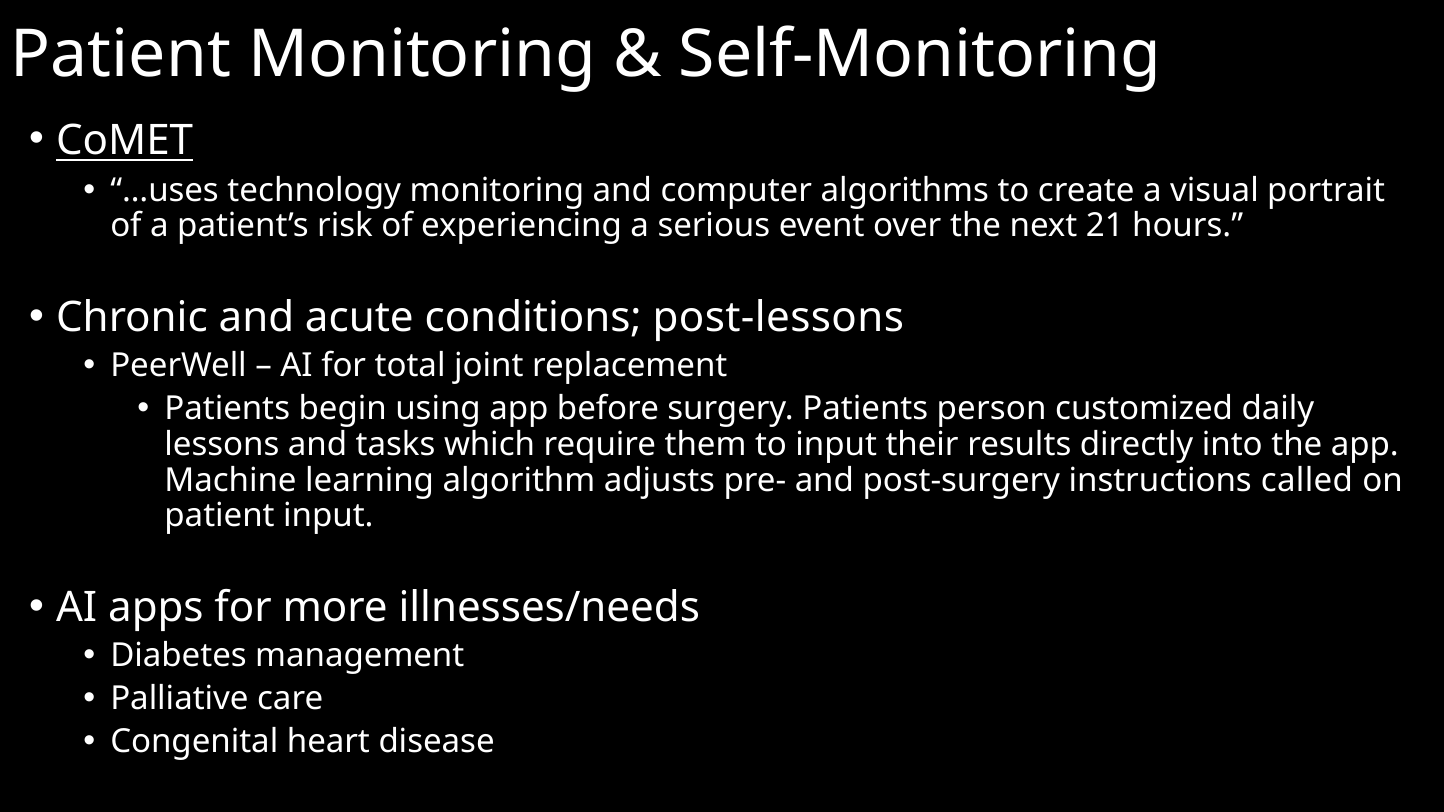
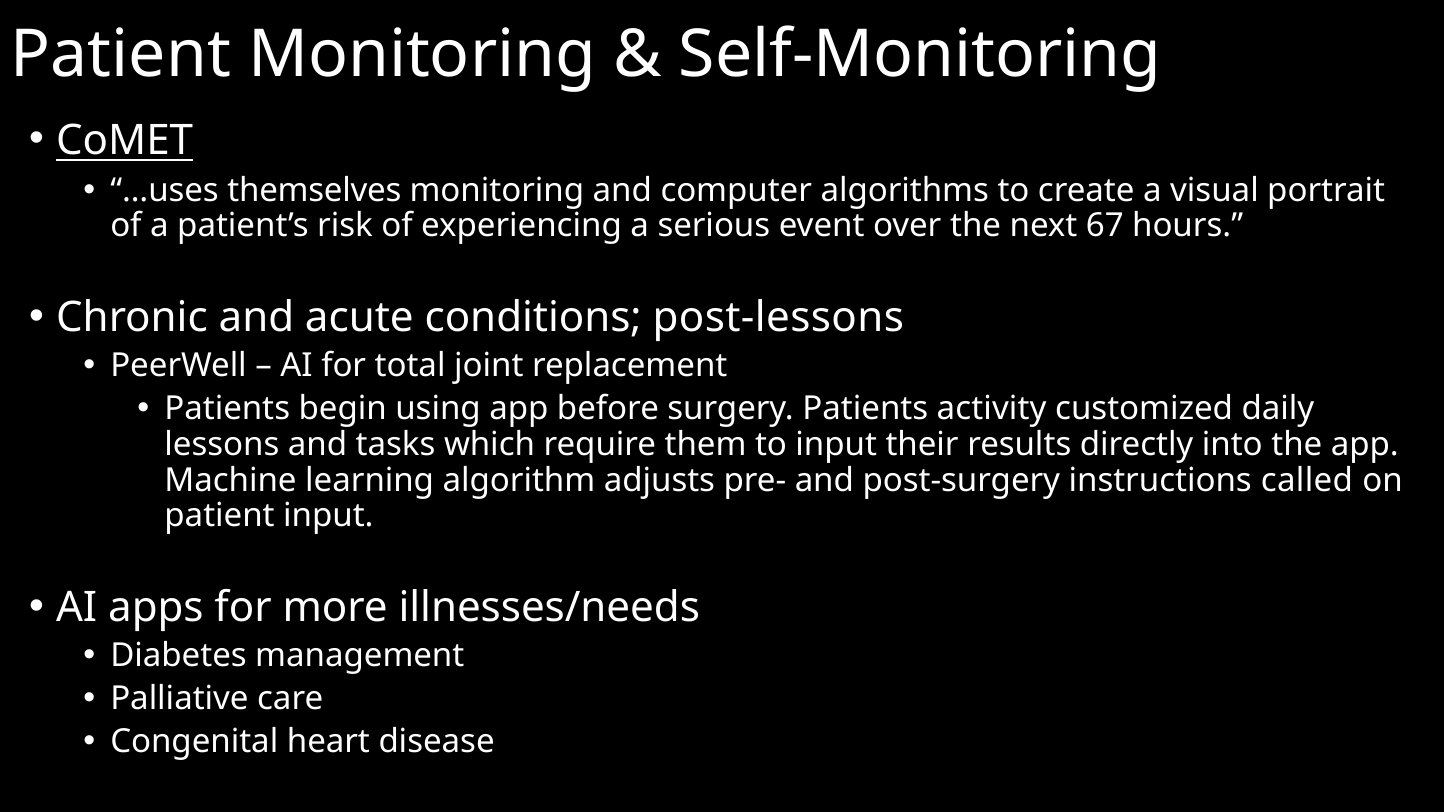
technology: technology -> themselves
21: 21 -> 67
person: person -> activity
